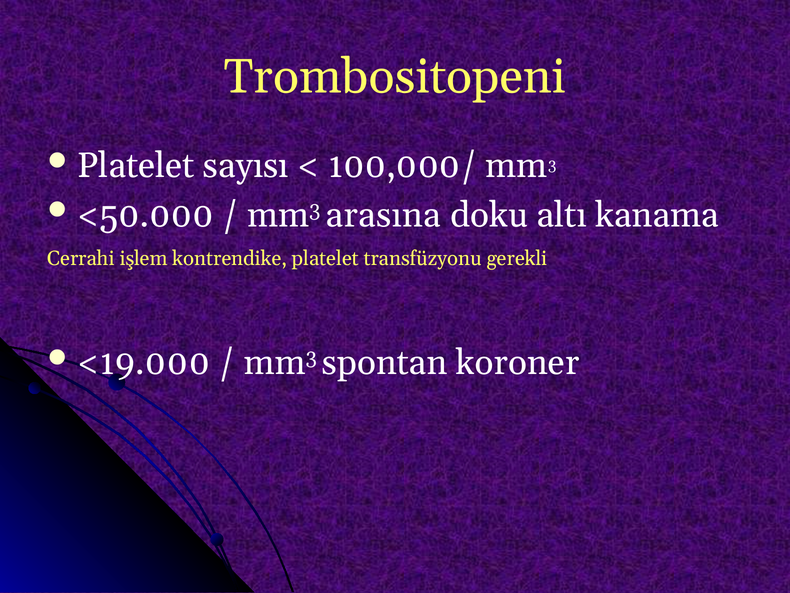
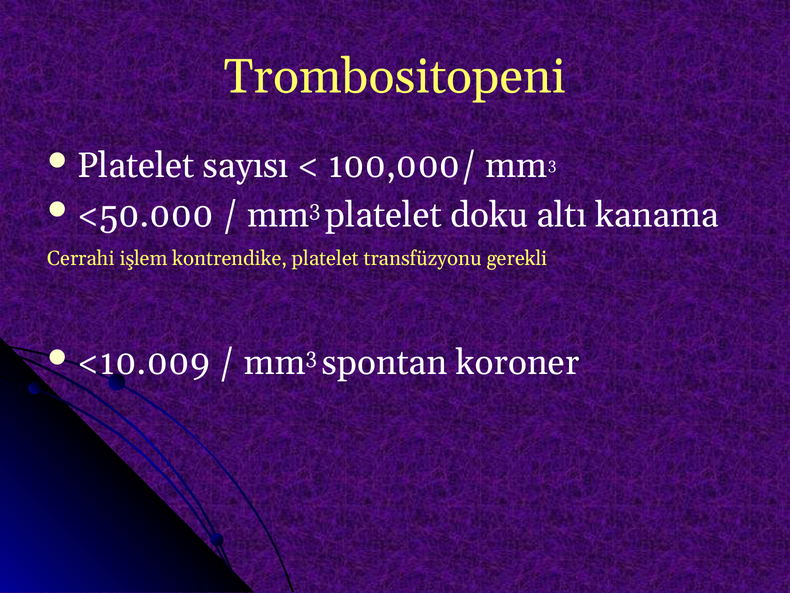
mm3 arasına: arasına -> platelet
<19.000: <19.000 -> <10.009
